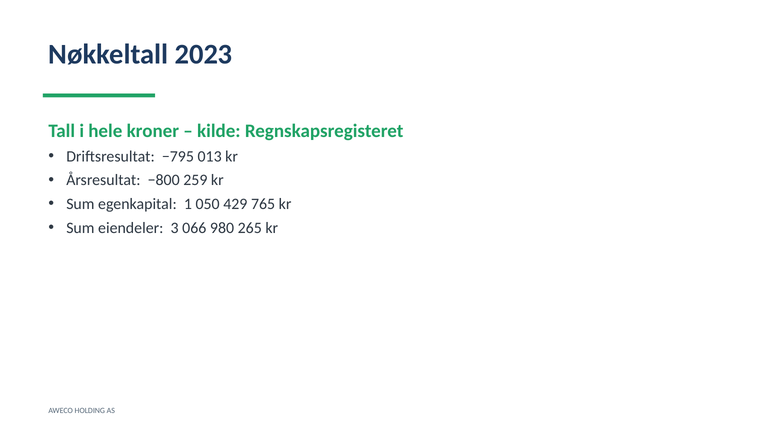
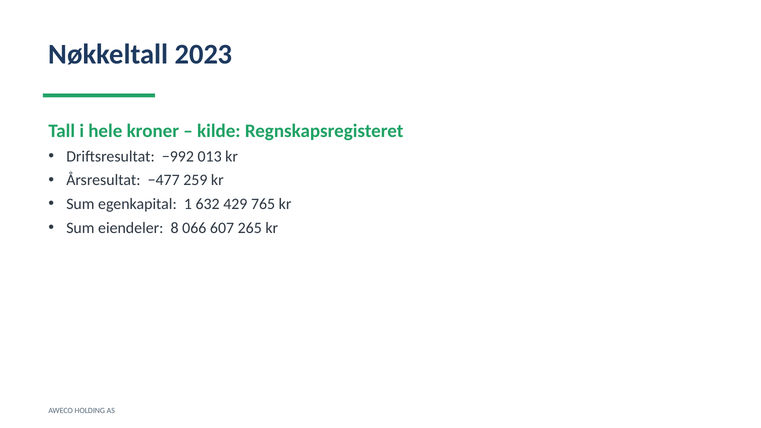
−795: −795 -> −992
−800: −800 -> −477
050: 050 -> 632
3: 3 -> 8
980: 980 -> 607
